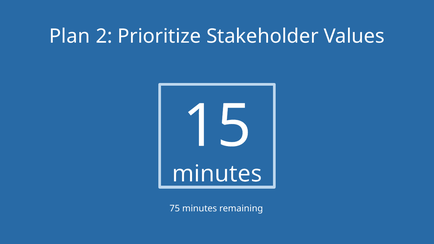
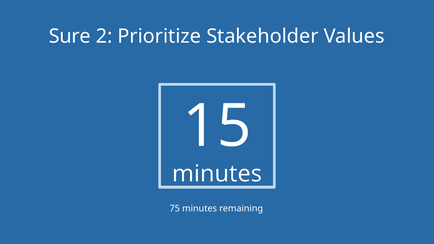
Plan: Plan -> Sure
